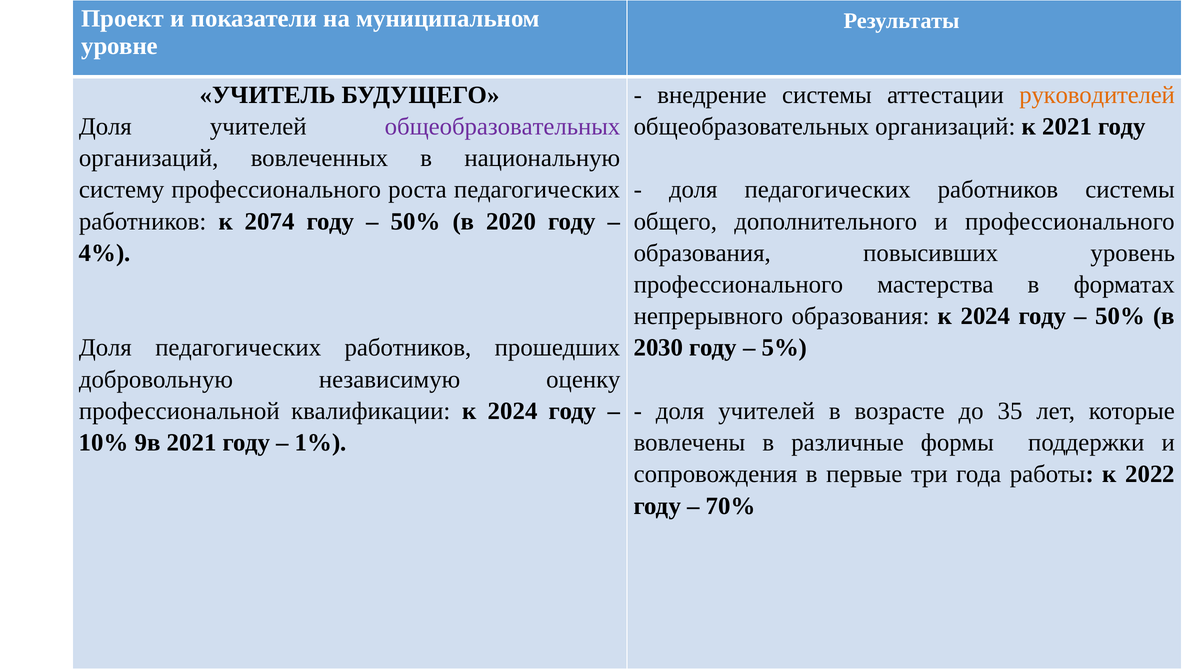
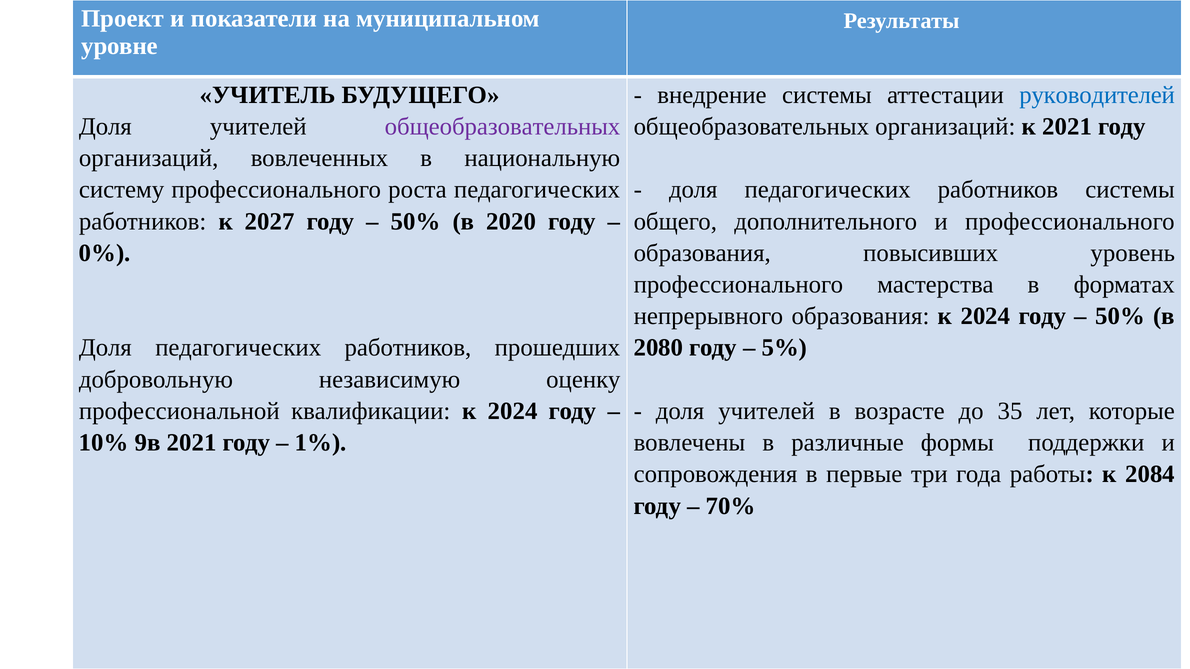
руководителей colour: orange -> blue
2074: 2074 -> 2027
4%: 4% -> 0%
2030: 2030 -> 2080
2022: 2022 -> 2084
